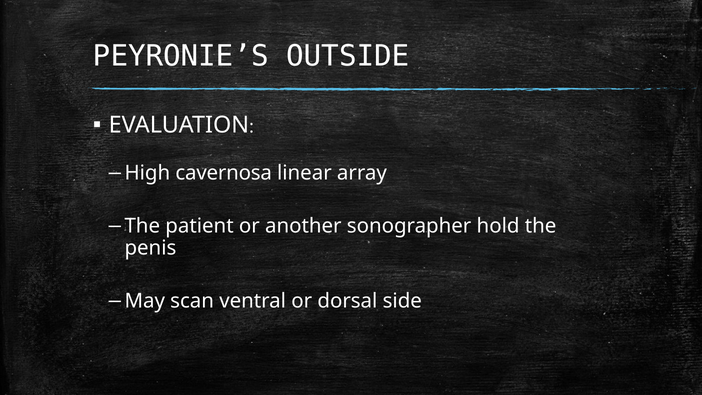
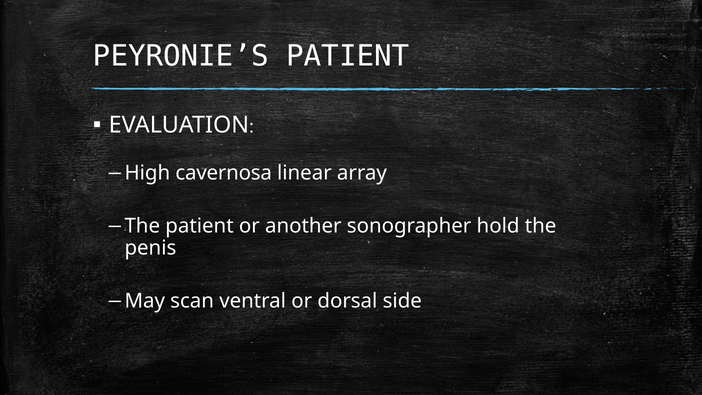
PEYRONIE’S OUTSIDE: OUTSIDE -> PATIENT
